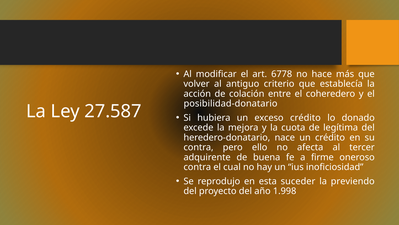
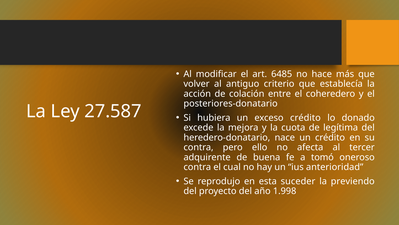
6778: 6778 -> 6485
posibilidad-donatario: posibilidad-donatario -> posteriores-donatario
firme: firme -> tomó
inoficiosidad: inoficiosidad -> anterioridad
